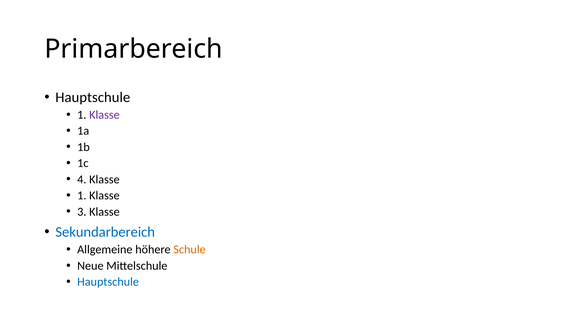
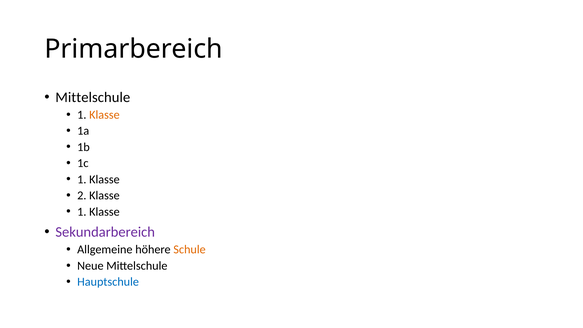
Hauptschule at (93, 97): Hauptschule -> Mittelschule
Klasse at (104, 115) colour: purple -> orange
4 at (82, 179): 4 -> 1
1 at (82, 195): 1 -> 2
3 at (82, 212): 3 -> 1
Sekundarbereich colour: blue -> purple
